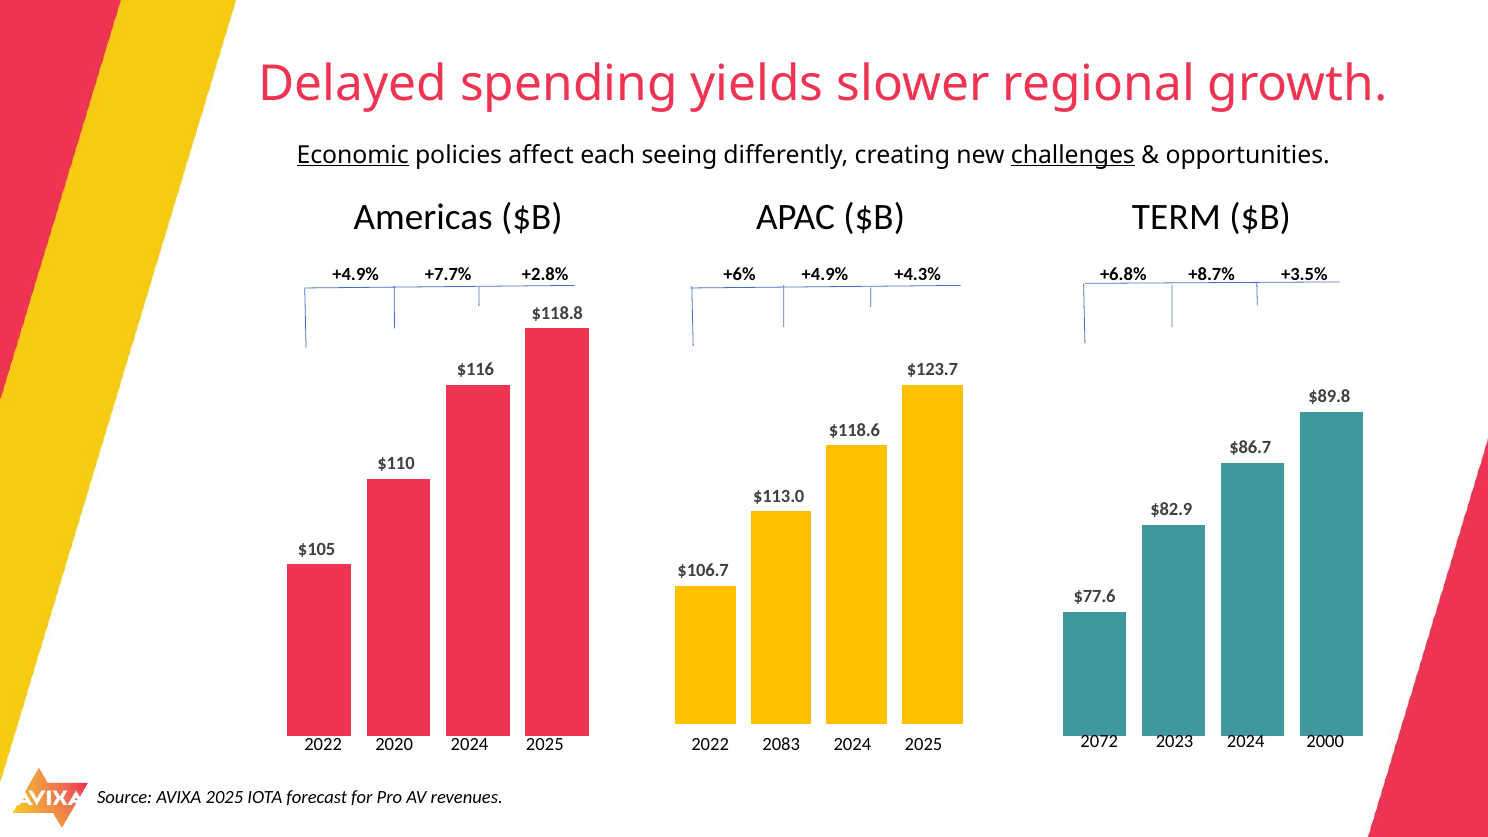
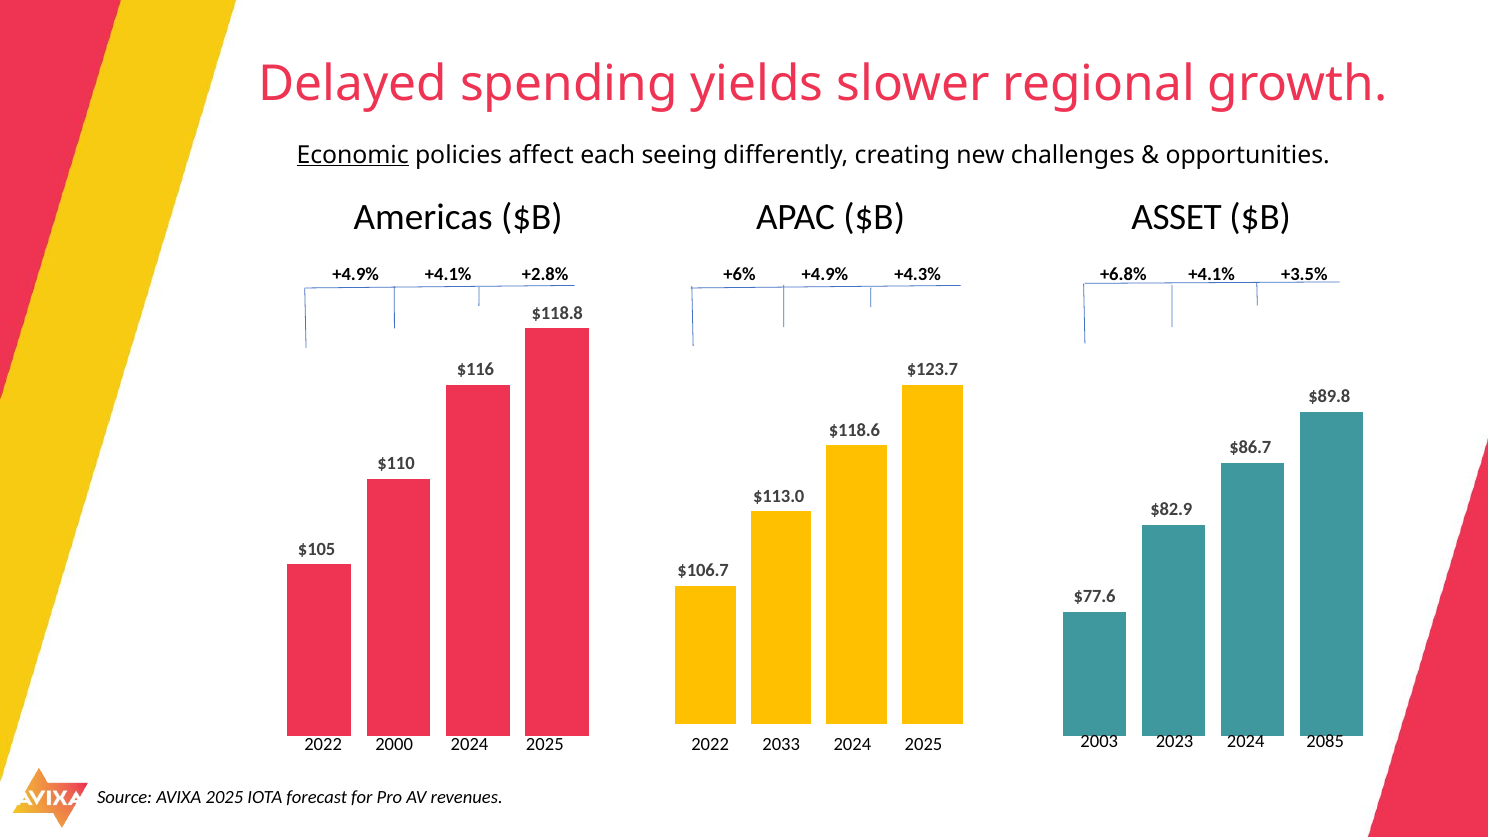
challenges underline: present -> none
TERM: TERM -> ASSET
+4.9% +7.7%: +7.7% -> +4.1%
+6.8% +8.7%: +8.7% -> +4.1%
2072: 2072 -> 2003
2000: 2000 -> 2085
2020: 2020 -> 2000
2083: 2083 -> 2033
